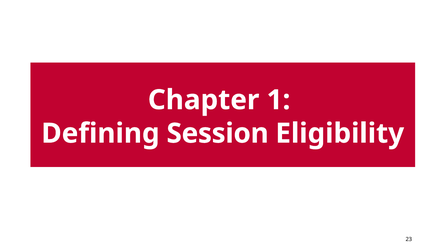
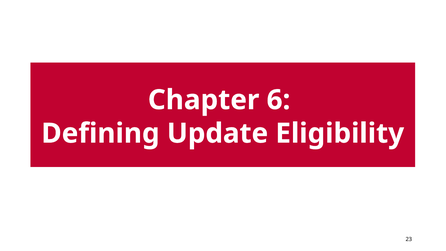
1: 1 -> 6
Session: Session -> Update
